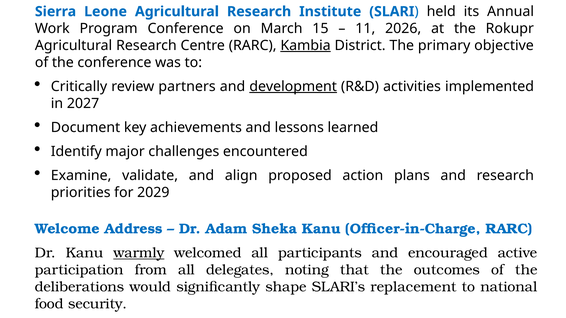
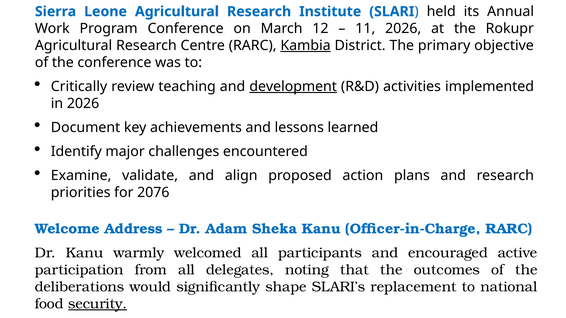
15: 15 -> 12
partners: partners -> teaching
in 2027: 2027 -> 2026
2029: 2029 -> 2076
warmly underline: present -> none
security underline: none -> present
